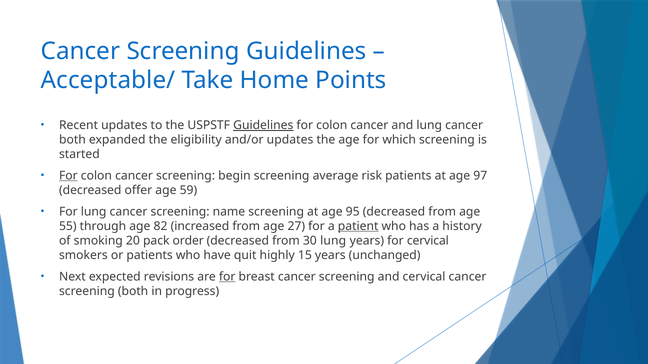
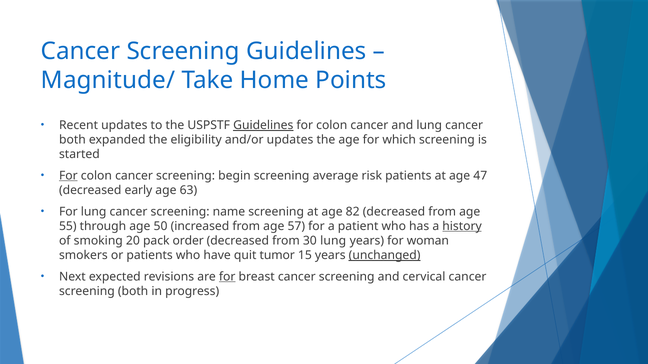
Acceptable/: Acceptable/ -> Magnitude/
97: 97 -> 47
offer: offer -> early
59: 59 -> 63
95: 95 -> 82
82: 82 -> 50
27: 27 -> 57
patient underline: present -> none
history underline: none -> present
for cervical: cervical -> woman
highly: highly -> tumor
unchanged underline: none -> present
